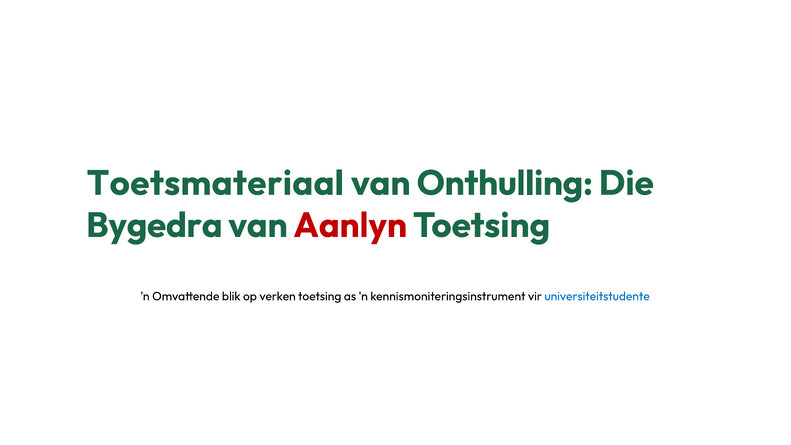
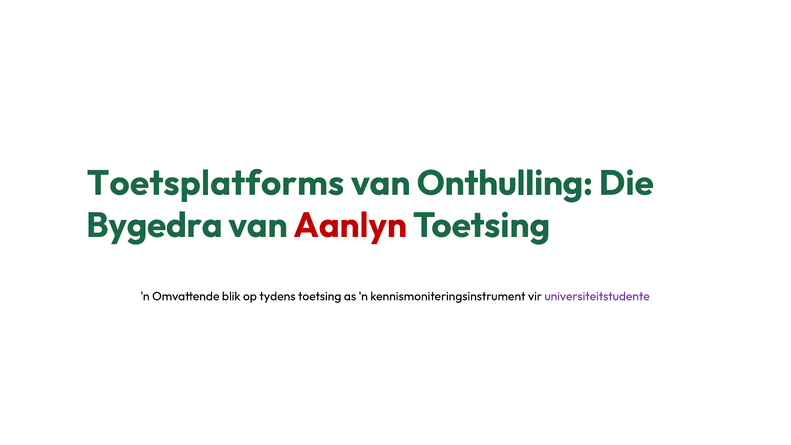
Toetsmateriaal: Toetsmateriaal -> Toetsplatforms
verken: verken -> tydens
universiteitstudente colour: blue -> purple
